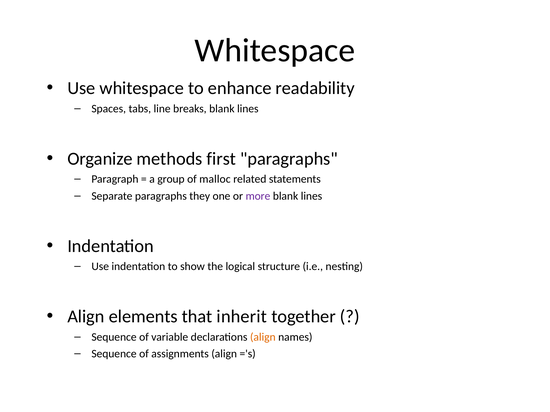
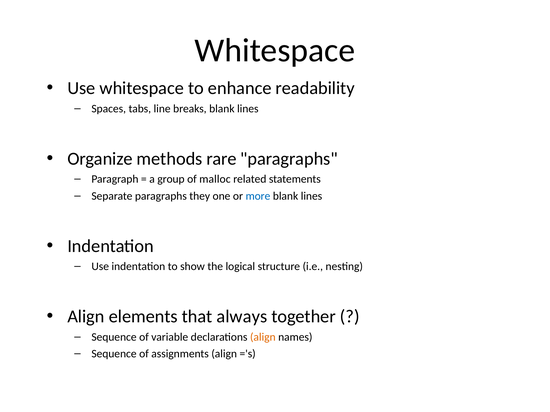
first: first -> rare
more colour: purple -> blue
inherit: inherit -> always
